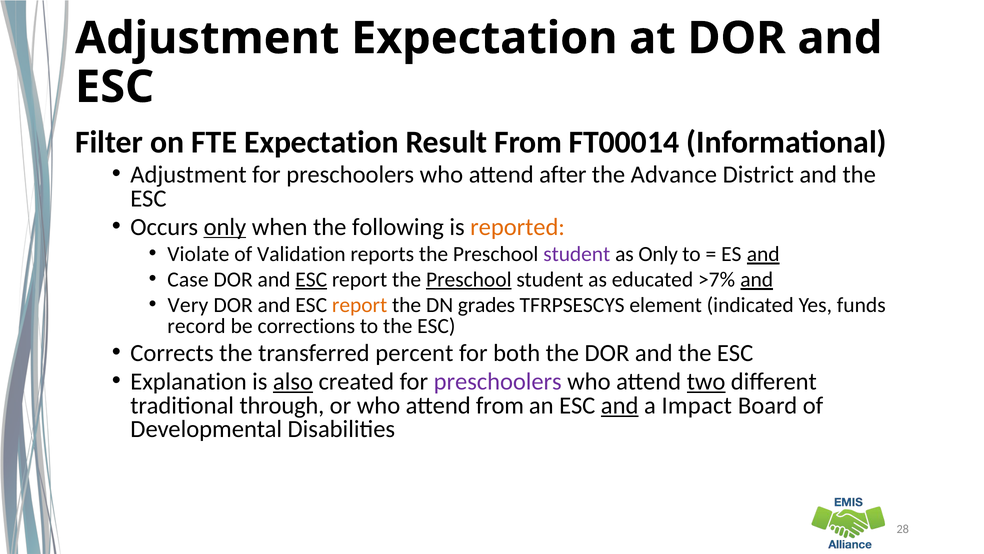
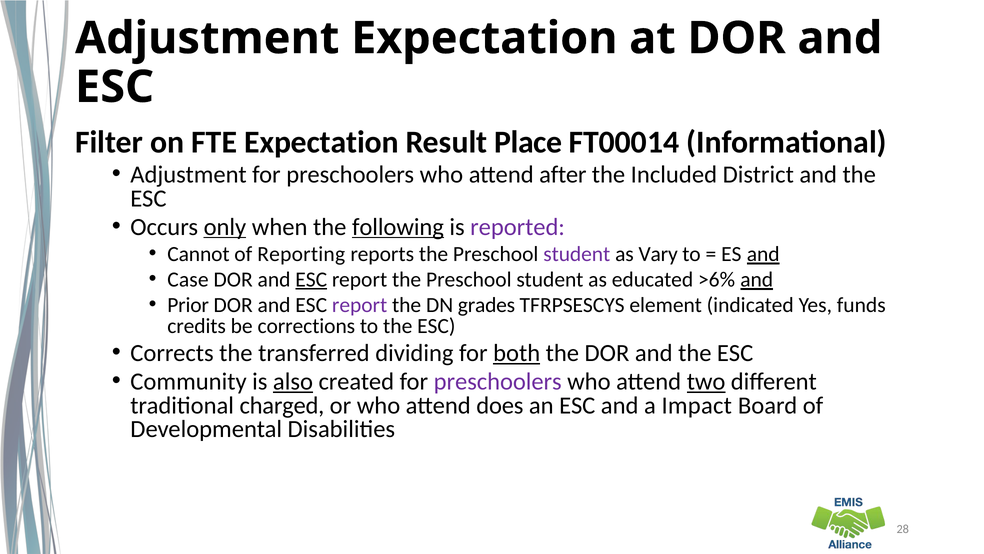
Result From: From -> Place
Advance: Advance -> Included
following underline: none -> present
reported colour: orange -> purple
Violate: Violate -> Cannot
Validation: Validation -> Reporting
as Only: Only -> Vary
Preschool at (469, 279) underline: present -> none
>7%: >7% -> >6%
Very: Very -> Prior
report at (360, 305) colour: orange -> purple
record: record -> credits
percent: percent -> dividing
both underline: none -> present
Explanation: Explanation -> Community
through: through -> charged
attend from: from -> does
and at (620, 405) underline: present -> none
